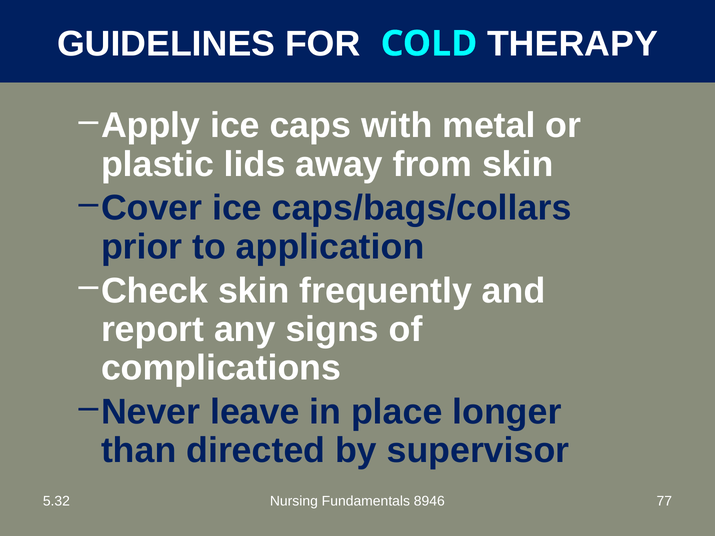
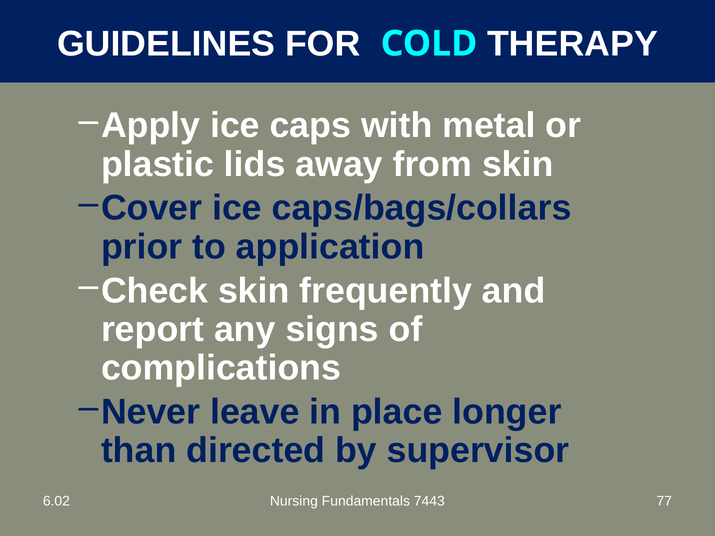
5.32: 5.32 -> 6.02
8946: 8946 -> 7443
